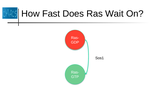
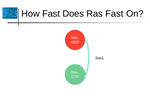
Ras Wait: Wait -> Fast
